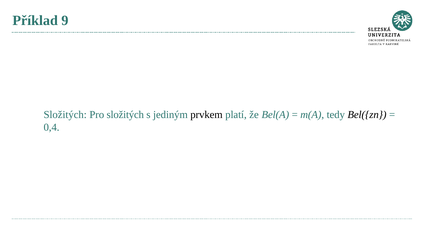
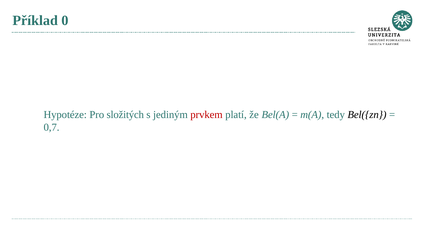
9: 9 -> 0
Složitých at (65, 115): Složitých -> Hypotéze
prvkem colour: black -> red
0,4: 0,4 -> 0,7
